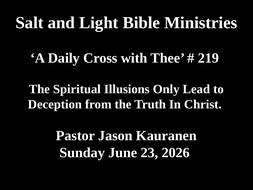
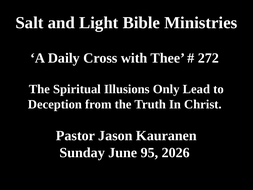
219: 219 -> 272
23: 23 -> 95
